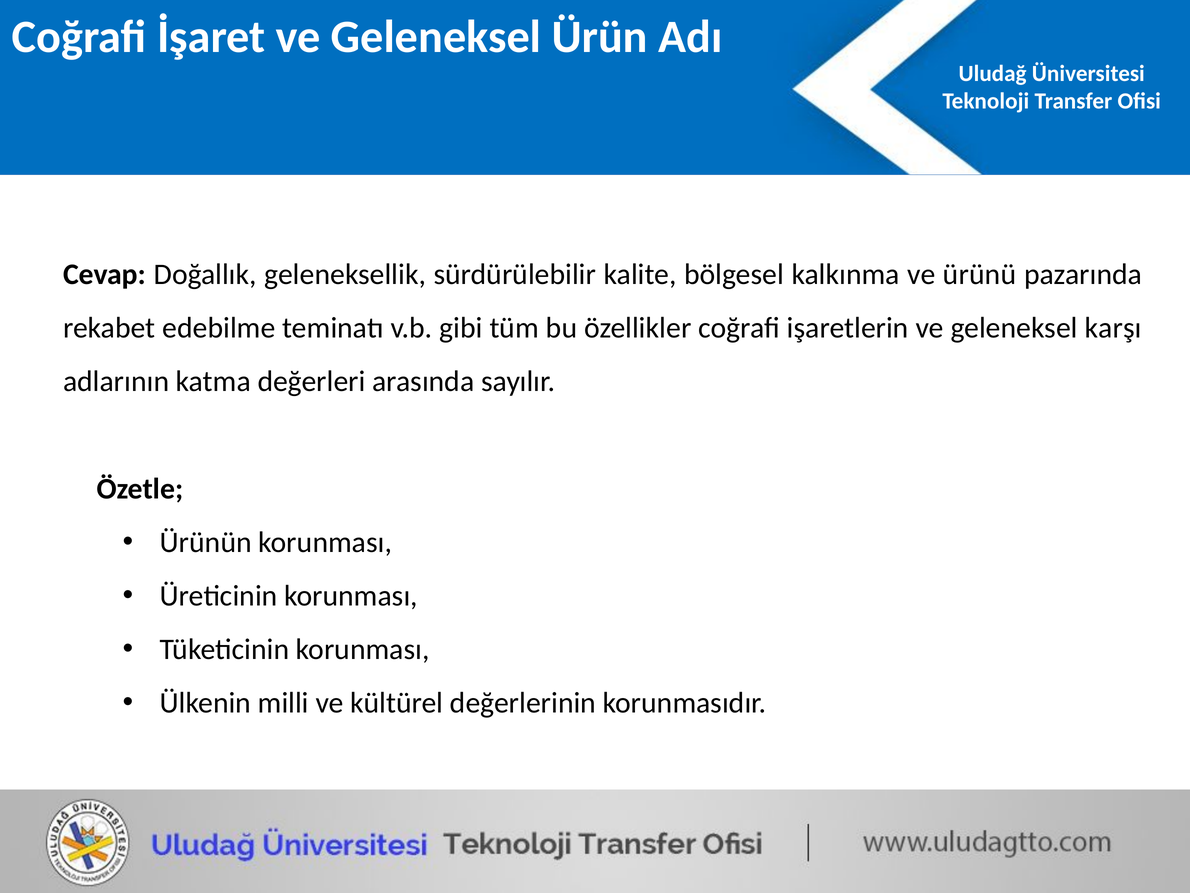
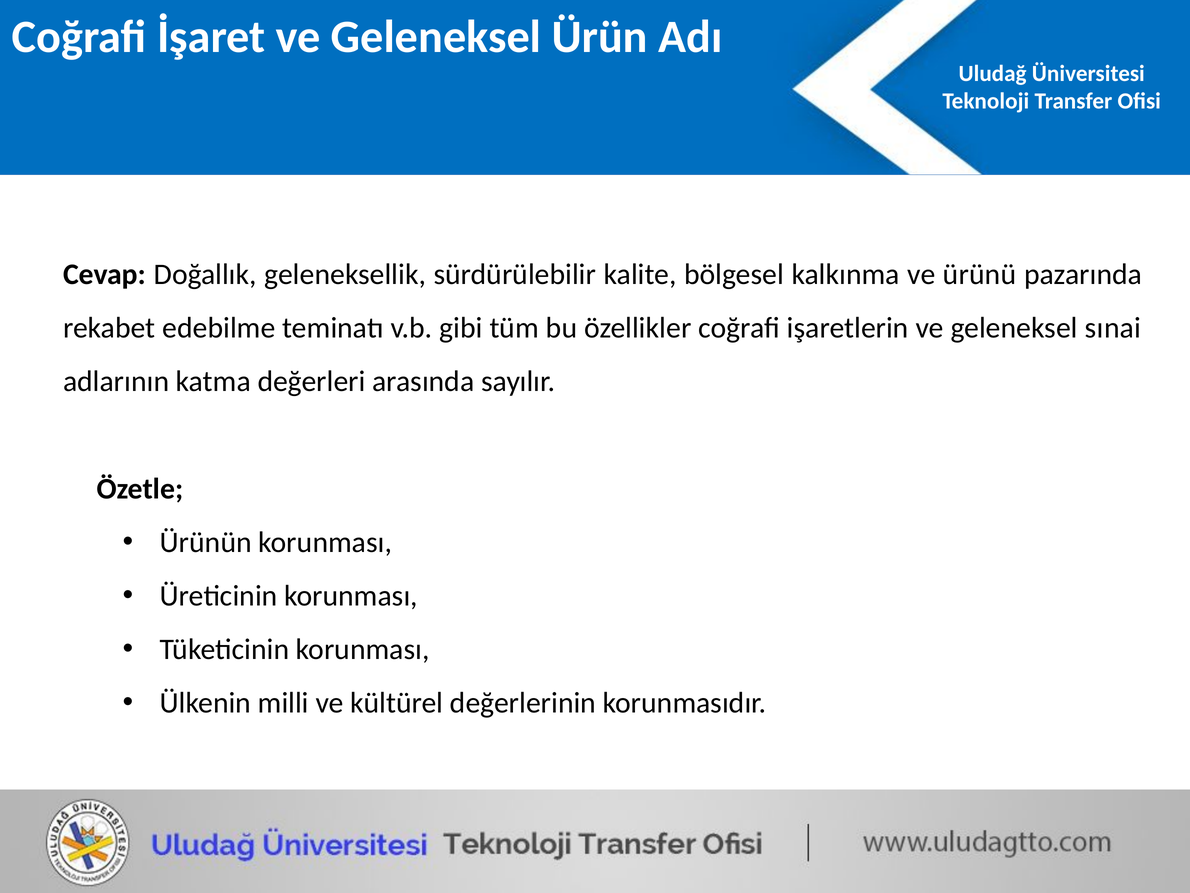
karşı: karşı -> sınai
